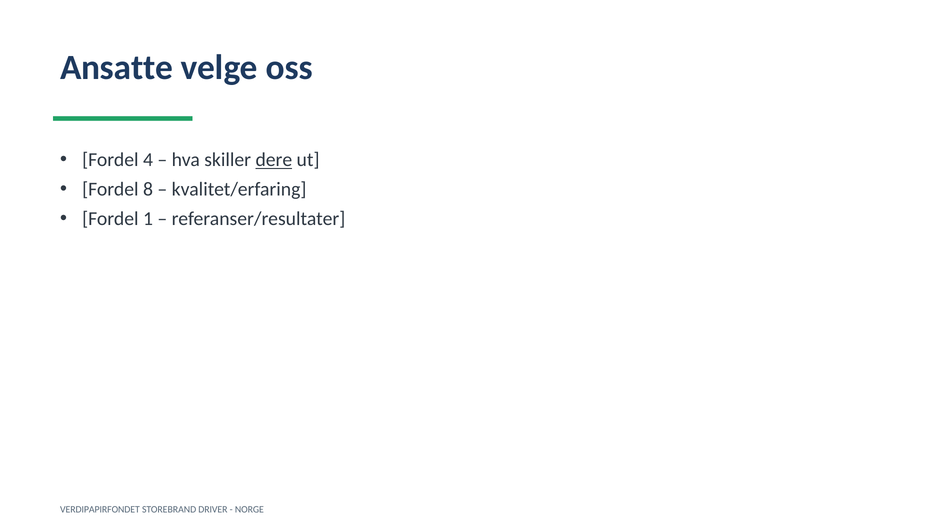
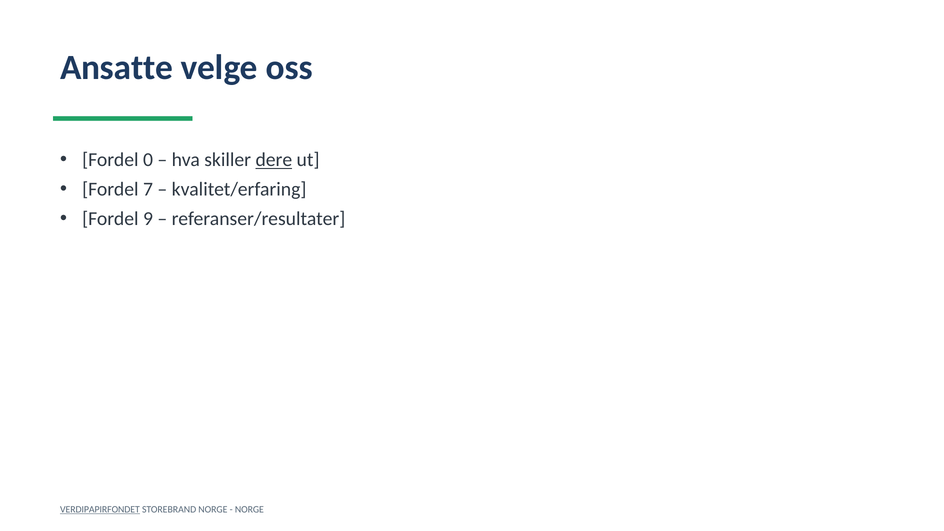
4: 4 -> 0
8: 8 -> 7
1: 1 -> 9
VERDIPAPIRFONDET underline: none -> present
STOREBRAND DRIVER: DRIVER -> NORGE
